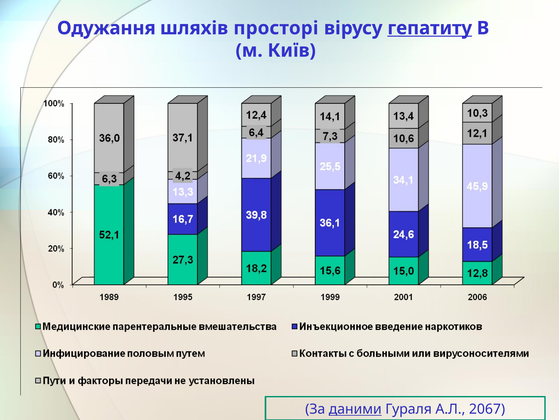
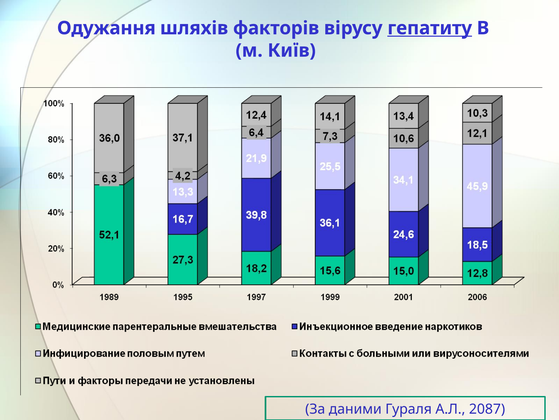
просторі: просторі -> факторів
даними underline: present -> none
2067: 2067 -> 2087
